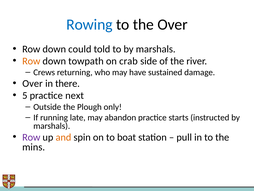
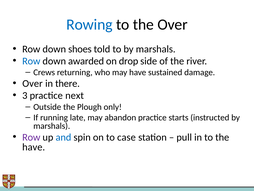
could: could -> shoes
Row at (31, 61) colour: orange -> blue
towpath: towpath -> awarded
crab: crab -> drop
5: 5 -> 3
and colour: orange -> blue
boat: boat -> case
mins at (34, 147): mins -> have
